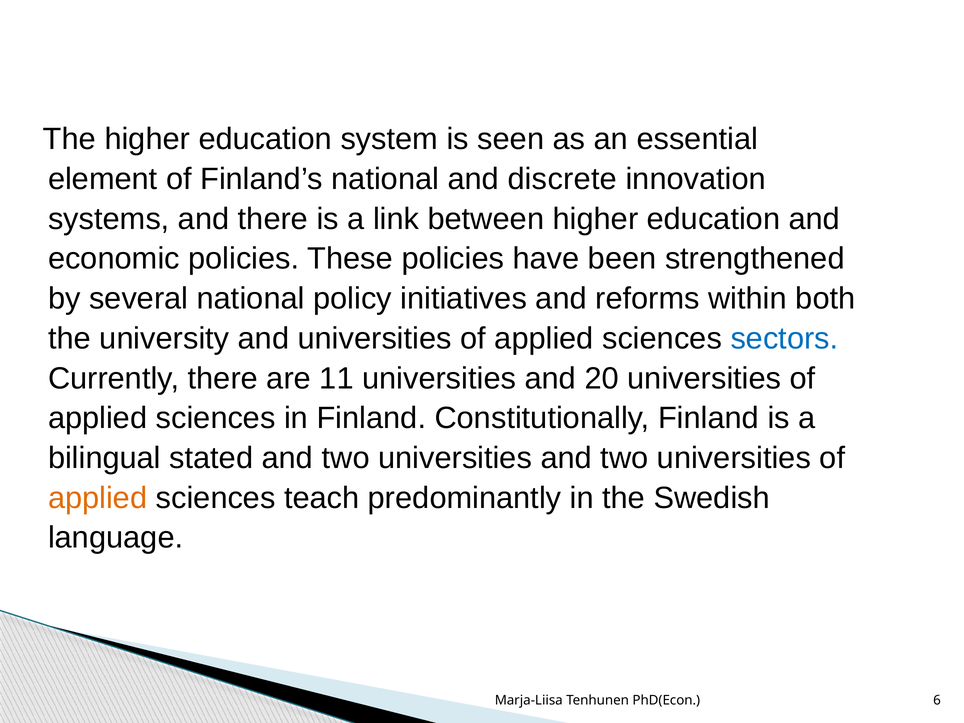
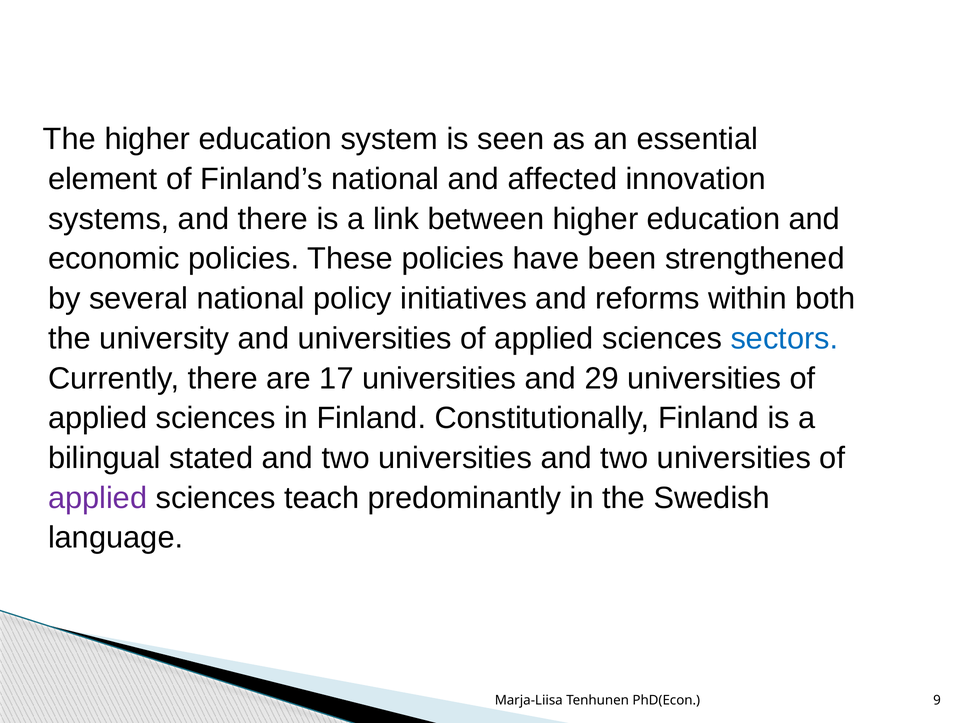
discrete: discrete -> affected
11: 11 -> 17
20: 20 -> 29
applied at (98, 498) colour: orange -> purple
6: 6 -> 9
